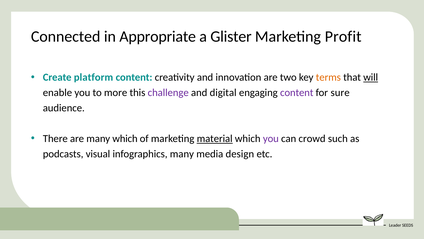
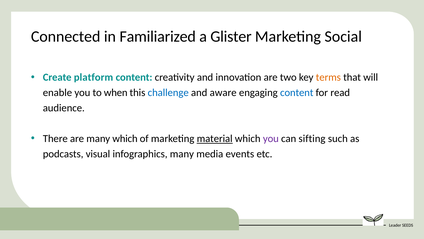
Appropriate: Appropriate -> Familiarized
Profit: Profit -> Social
will underline: present -> none
more: more -> when
challenge colour: purple -> blue
digital: digital -> aware
content at (297, 93) colour: purple -> blue
sure: sure -> read
crowd: crowd -> sifting
design: design -> events
